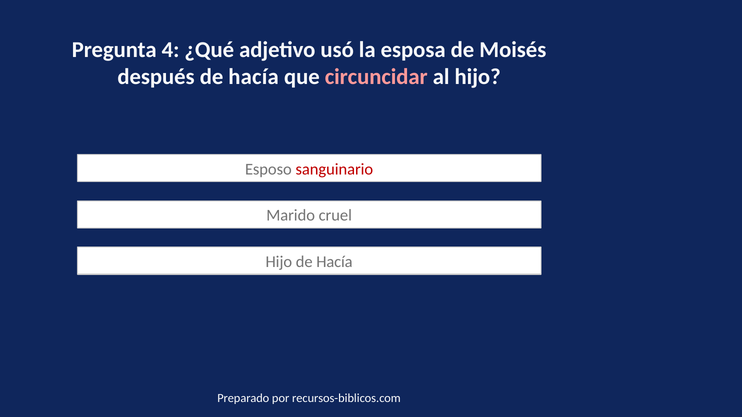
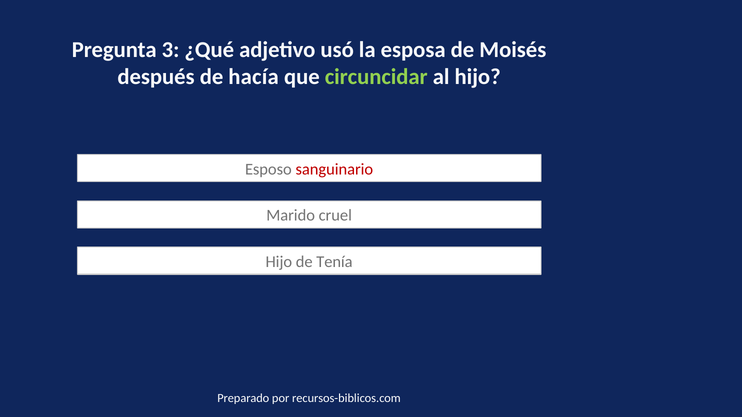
4: 4 -> 3
circuncidar colour: pink -> light green
Hijo de Hacía: Hacía -> Tenía
